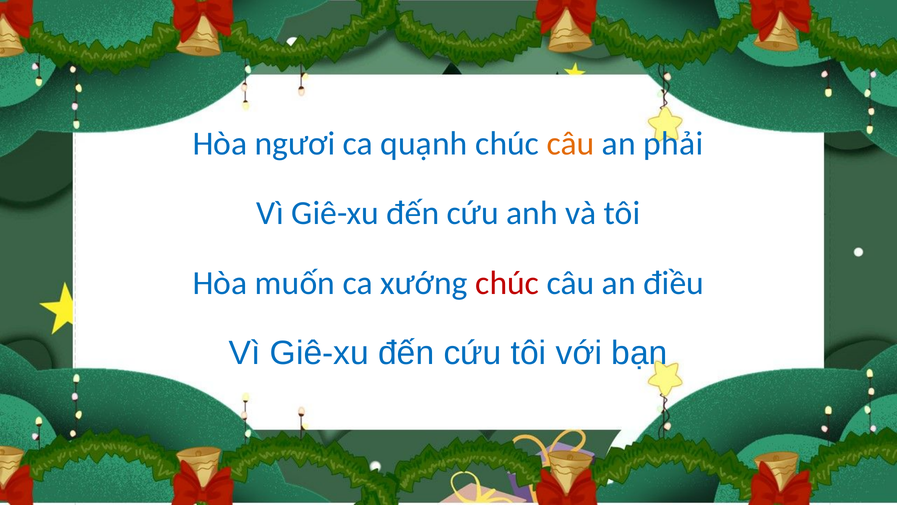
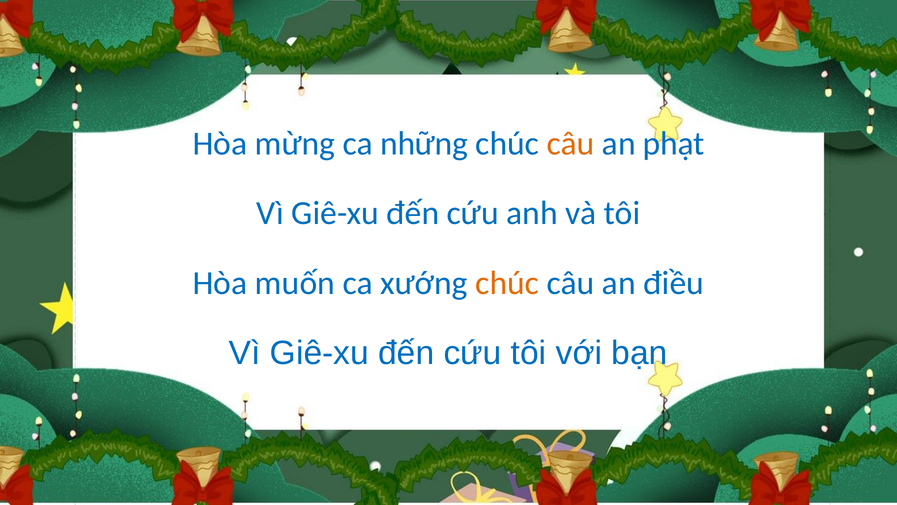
ngươi: ngươi -> mừng
quạnh: quạnh -> những
phải: phải -> phạt
chúc at (507, 283) colour: red -> orange
